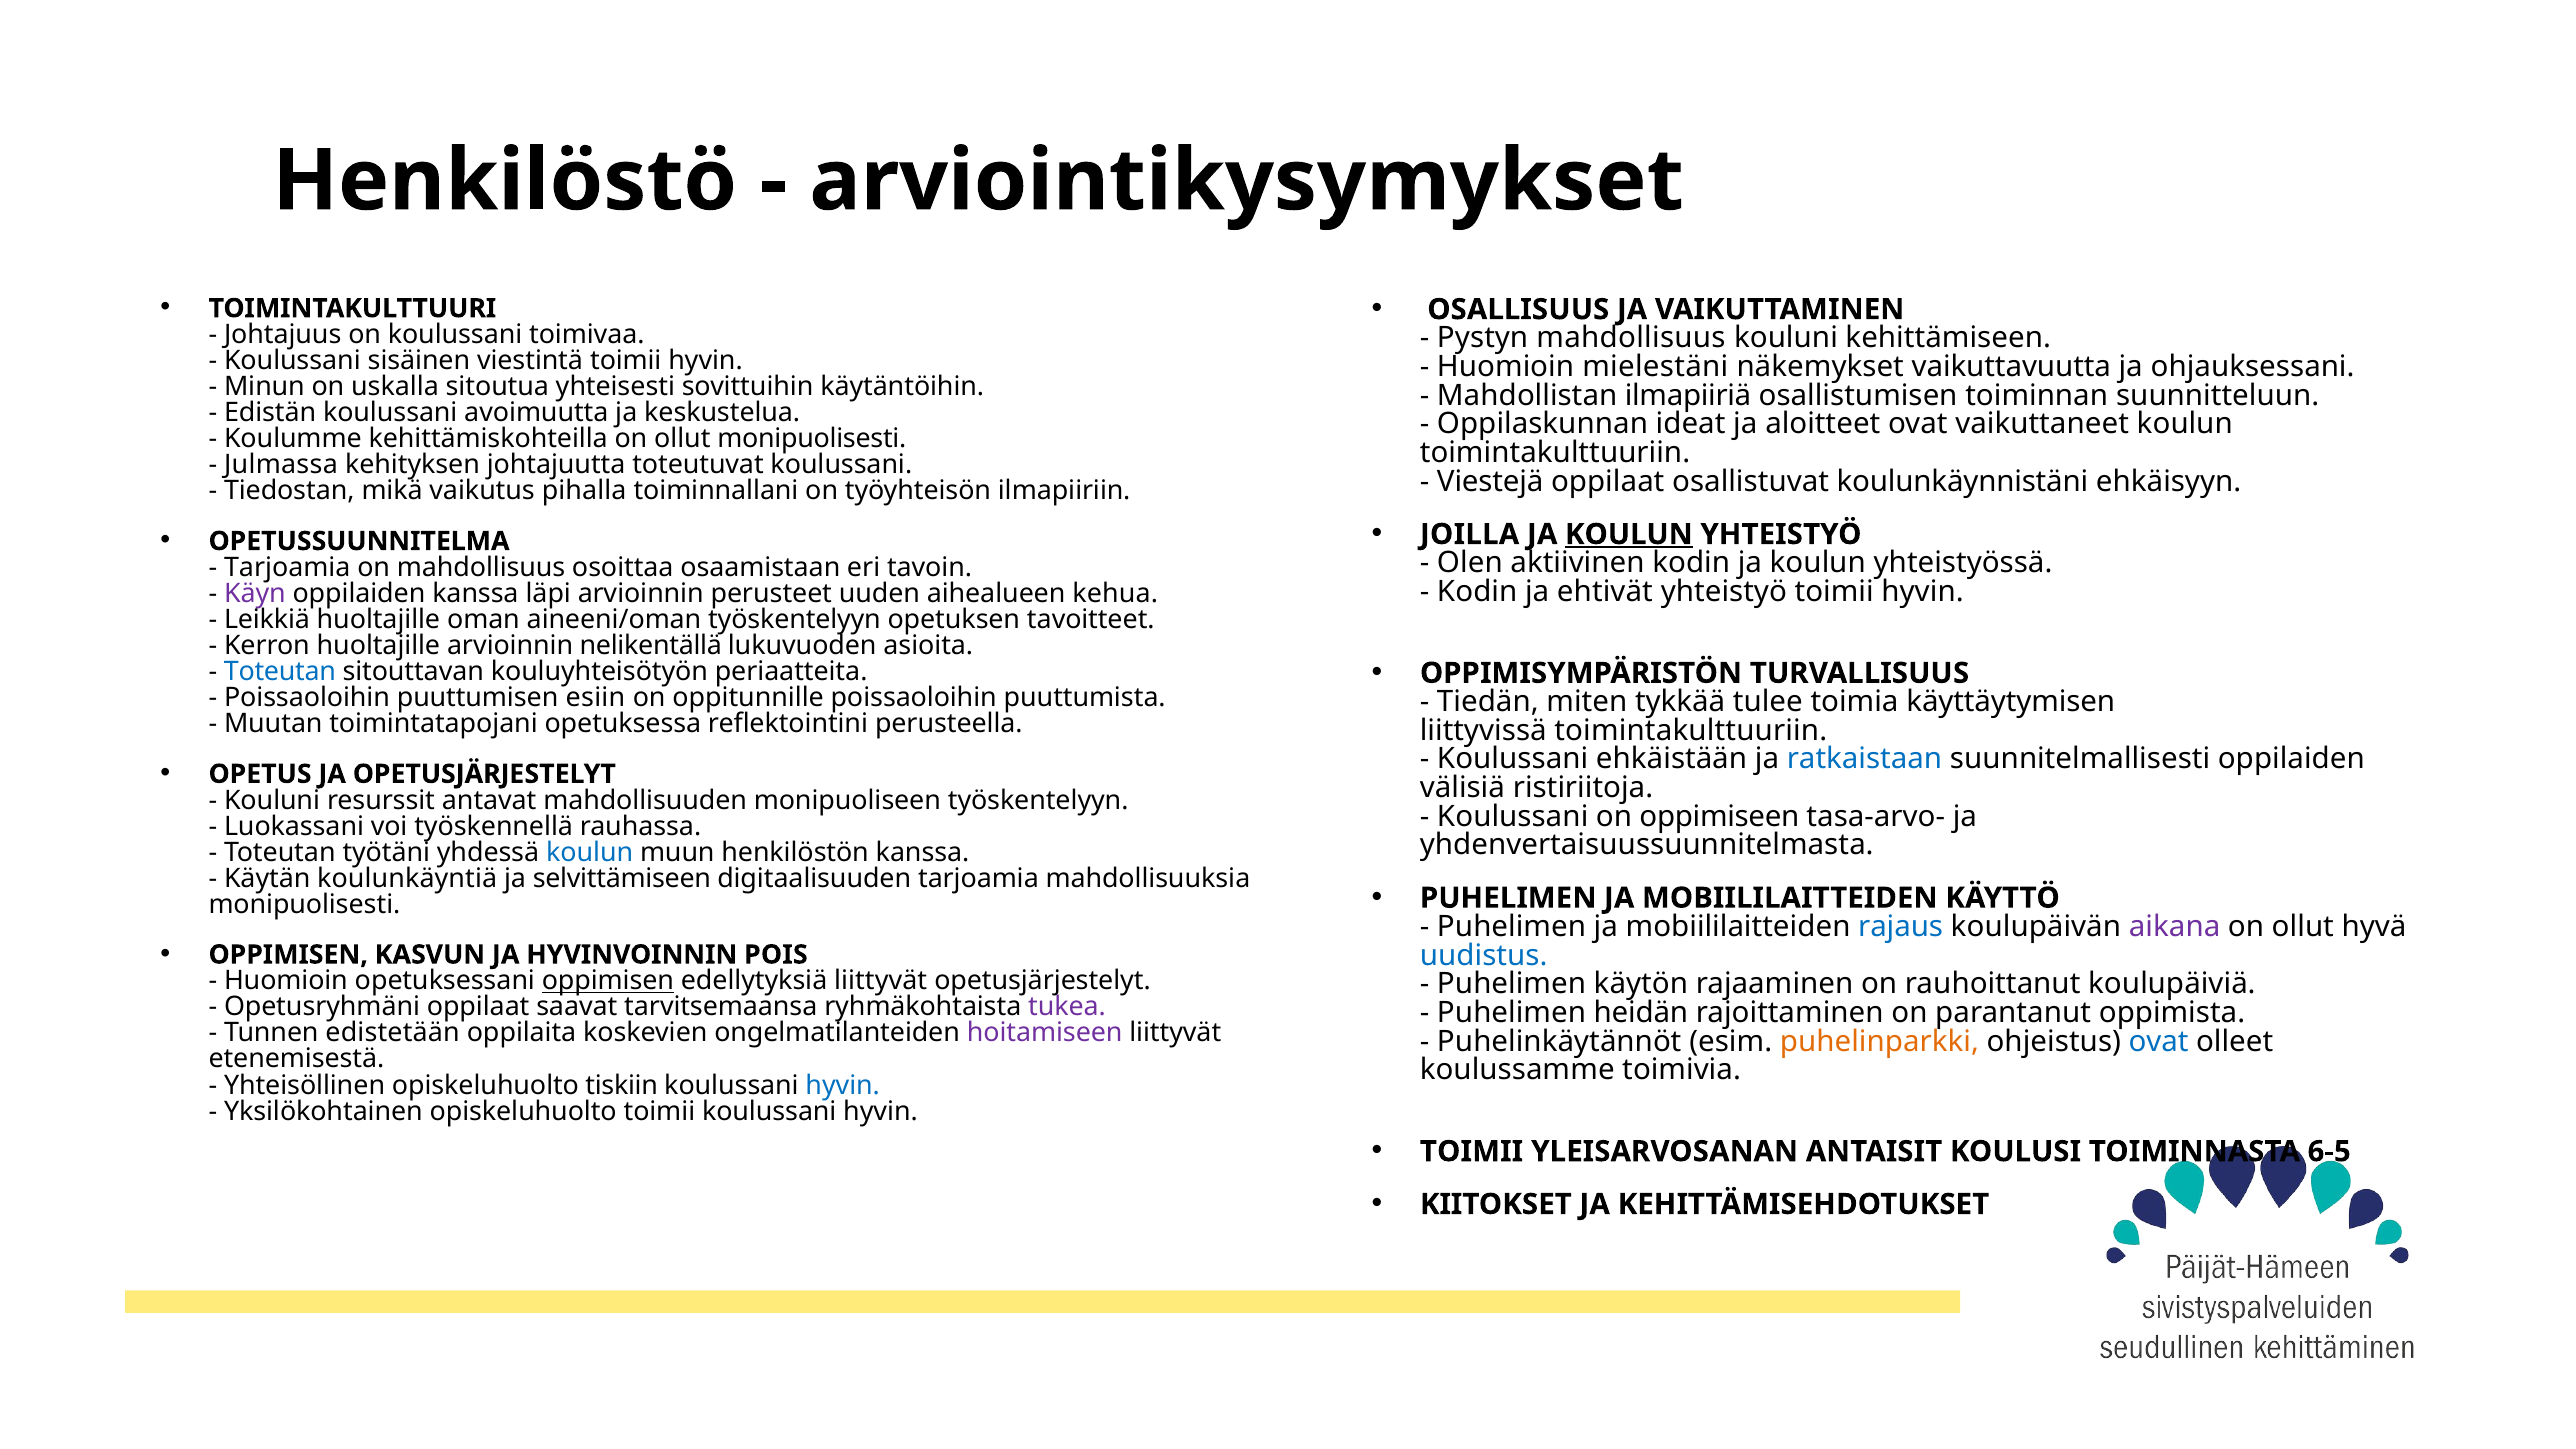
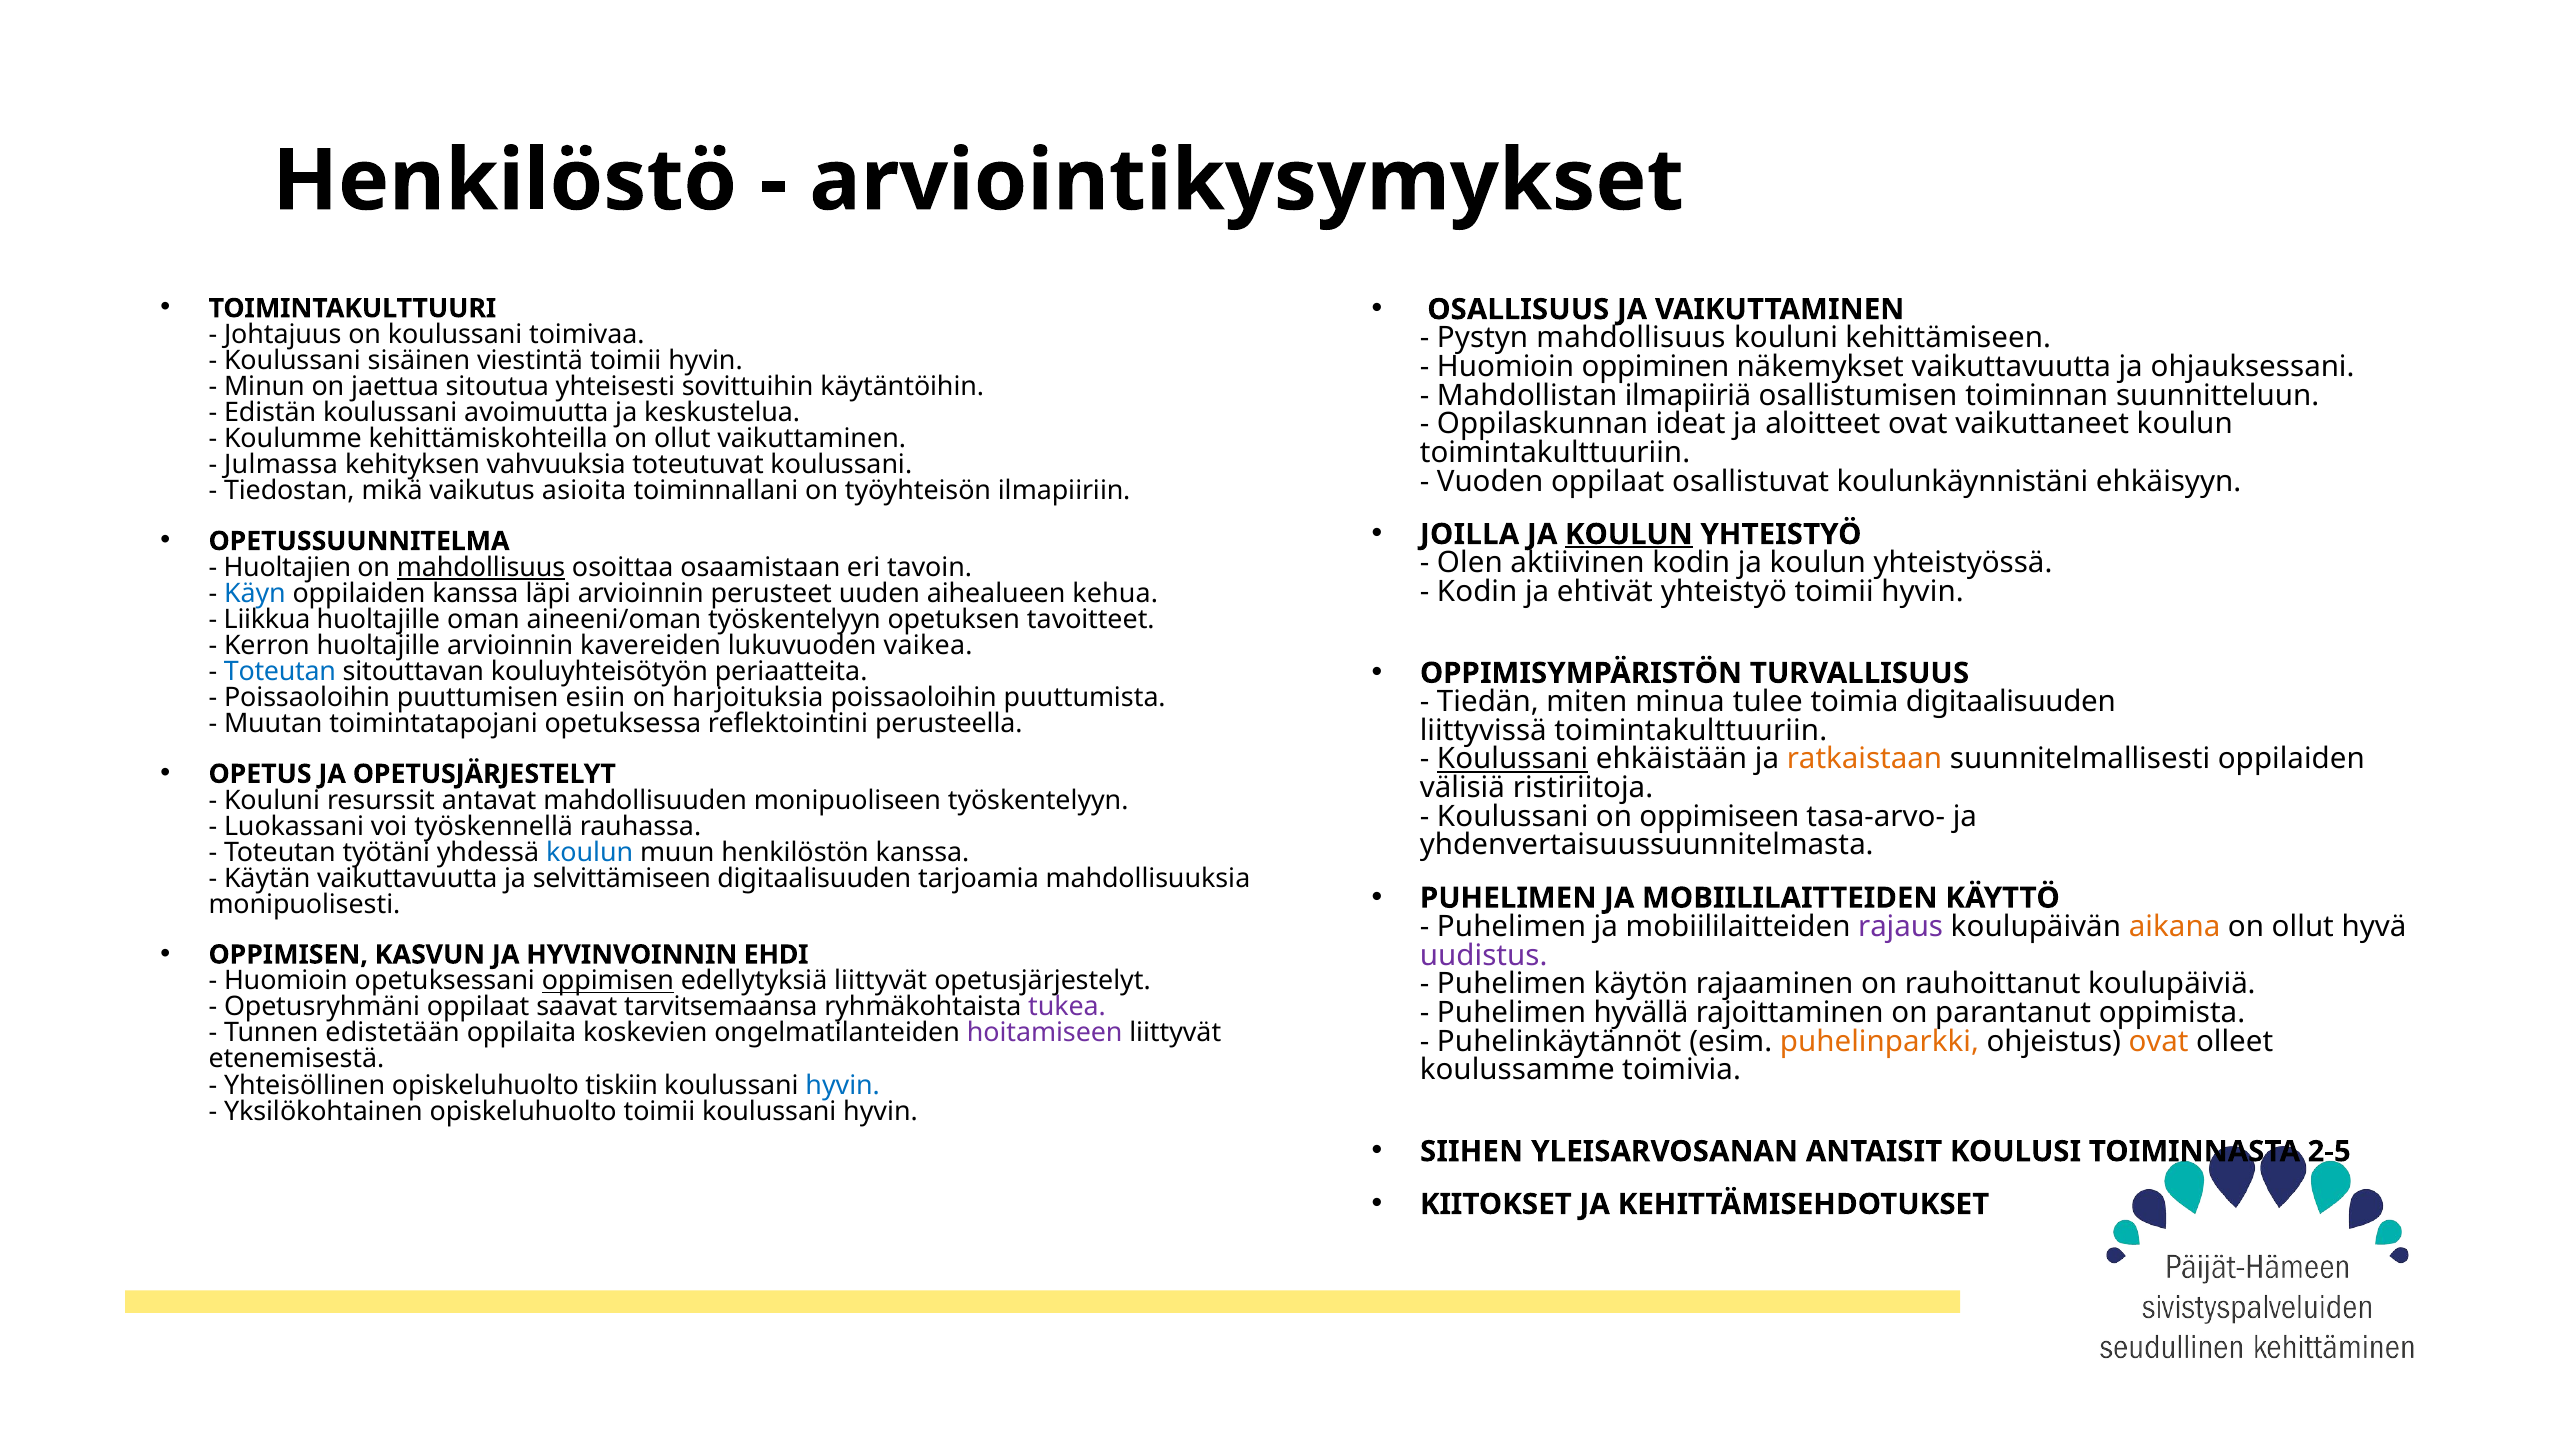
mielestäni: mielestäni -> oppiminen
uskalla: uskalla -> jaettua
ollut monipuolisesti: monipuolisesti -> vaikuttaminen
johtajuutta: johtajuutta -> vahvuuksia
Viestejä: Viestejä -> Vuoden
pihalla: pihalla -> asioita
Tarjoamia at (287, 567): Tarjoamia -> Huoltajien
mahdollisuus at (481, 567) underline: none -> present
Käyn colour: purple -> blue
Leikkiä: Leikkiä -> Liikkua
nelikentällä: nelikentällä -> kavereiden
asioita: asioita -> vaikea
oppitunnille: oppitunnille -> harjoituksia
tykkää: tykkää -> minua
toimia käyttäytymisen: käyttäytymisen -> digitaalisuuden
Koulussani at (1513, 759) underline: none -> present
ratkaistaan colour: blue -> orange
Käytän koulunkäyntiä: koulunkäyntiä -> vaikuttavuutta
rajaus colour: blue -> purple
aikana colour: purple -> orange
POIS: POIS -> EHDI
uudistus colour: blue -> purple
heidän: heidän -> hyvällä
ovat at (2159, 1041) colour: blue -> orange
TOIMII at (1472, 1152): TOIMII -> SIIHEN
6-5: 6-5 -> 2-5
